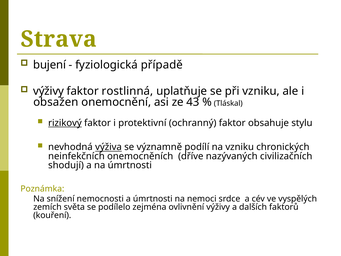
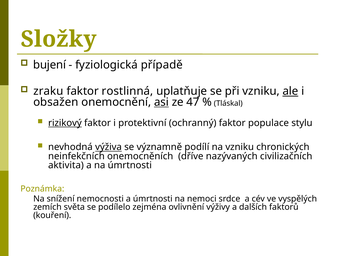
Strava: Strava -> Složky
výživy at (49, 91): výživy -> zraku
ale underline: none -> present
asi underline: none -> present
43: 43 -> 47
obsahuje: obsahuje -> populace
shodují: shodují -> aktivita
